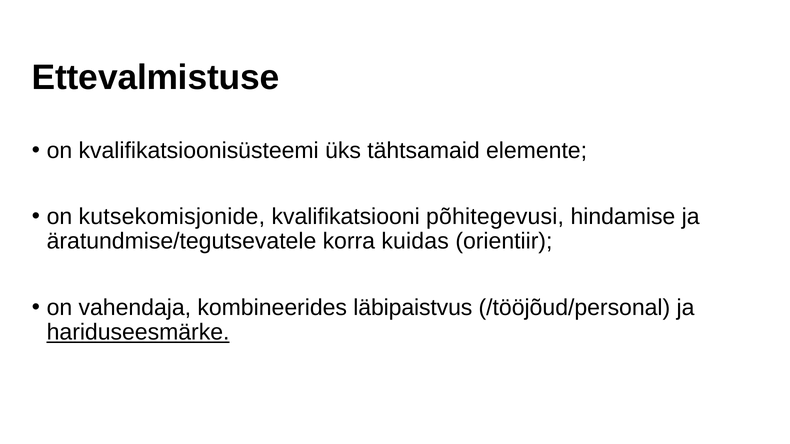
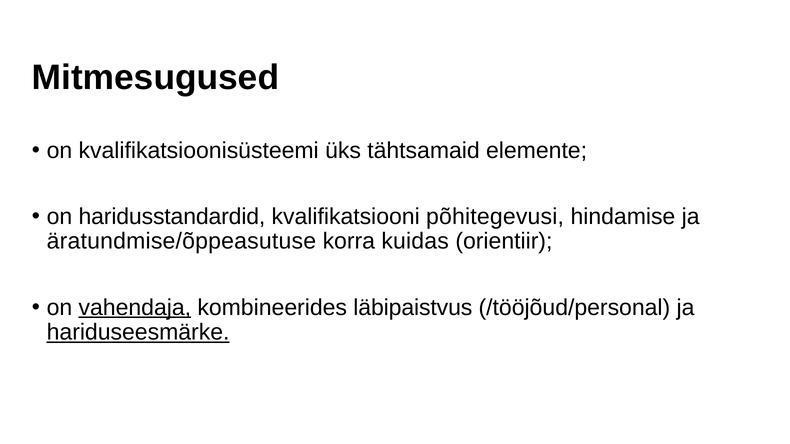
Ettevalmistuse: Ettevalmistuse -> Mitmesugused
kutsekomisjonide: kutsekomisjonide -> haridusstandardid
äratundmise/tegutsevatele: äratundmise/tegutsevatele -> äratundmise/õppeasutuse
vahendaja underline: none -> present
